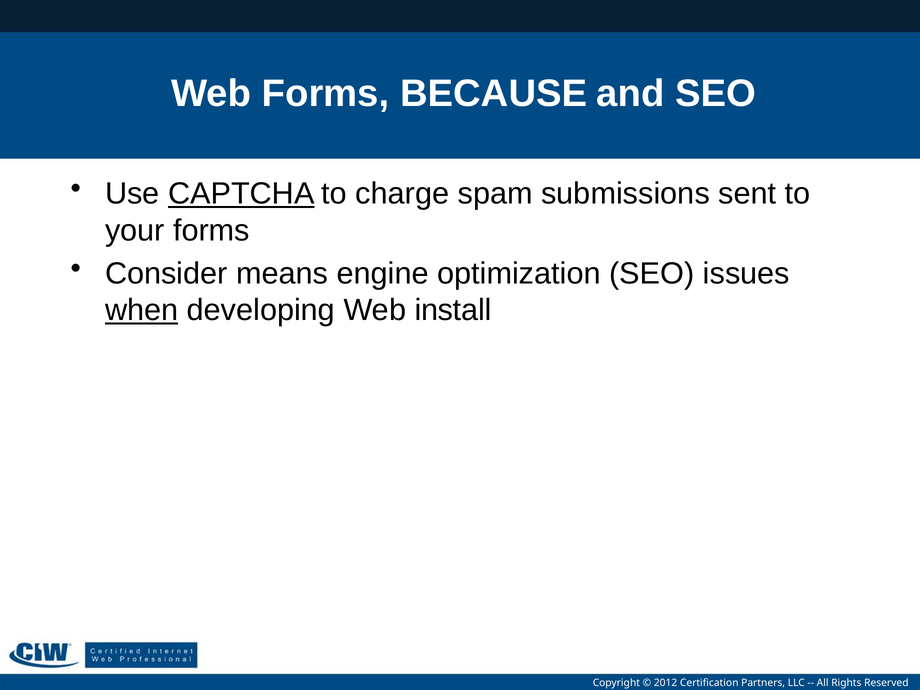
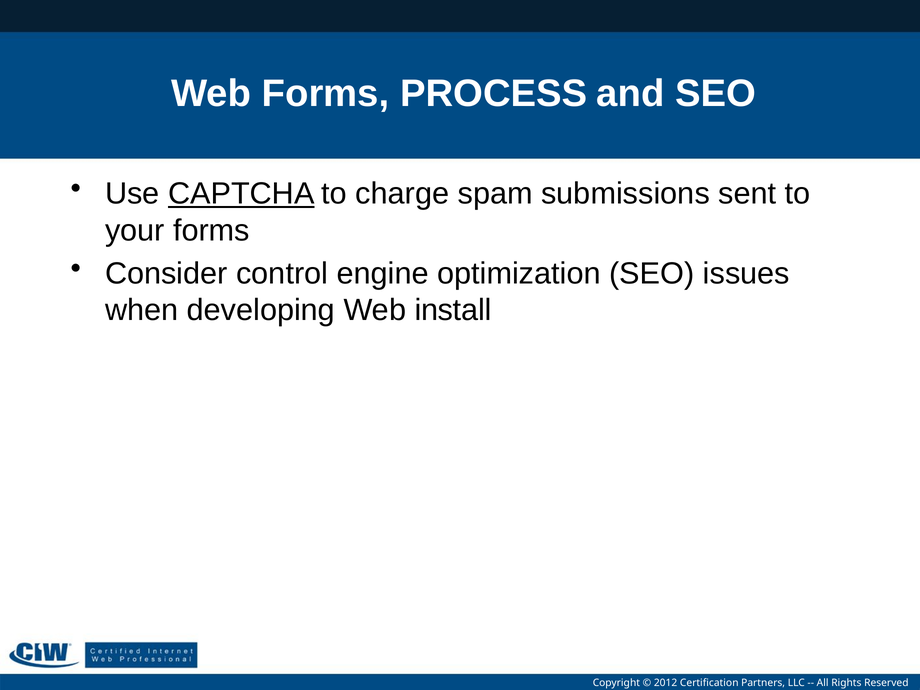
BECAUSE: BECAUSE -> PROCESS
means: means -> control
when underline: present -> none
